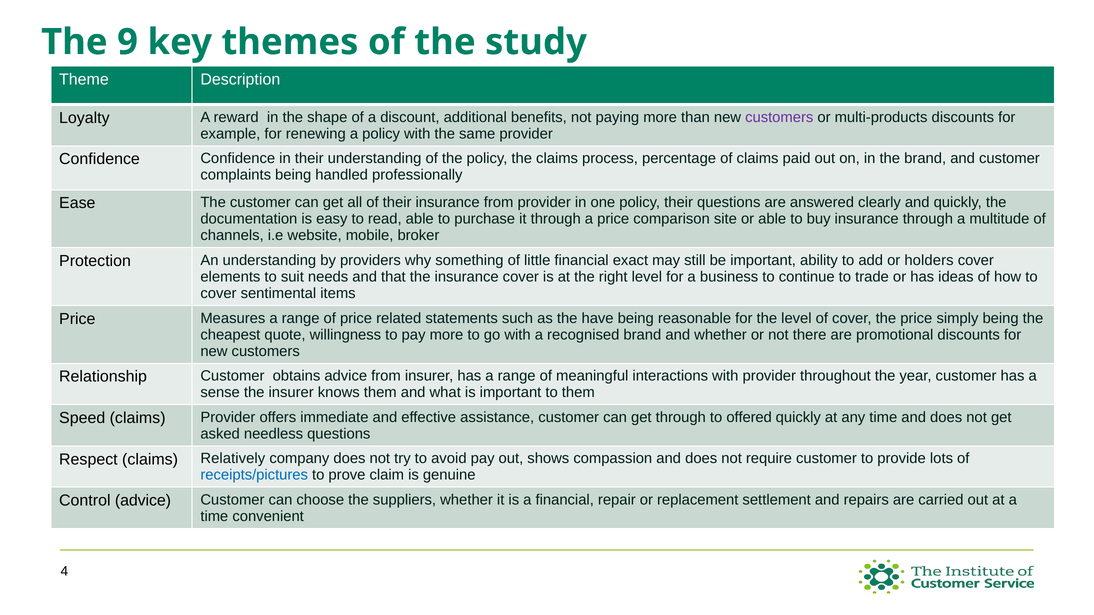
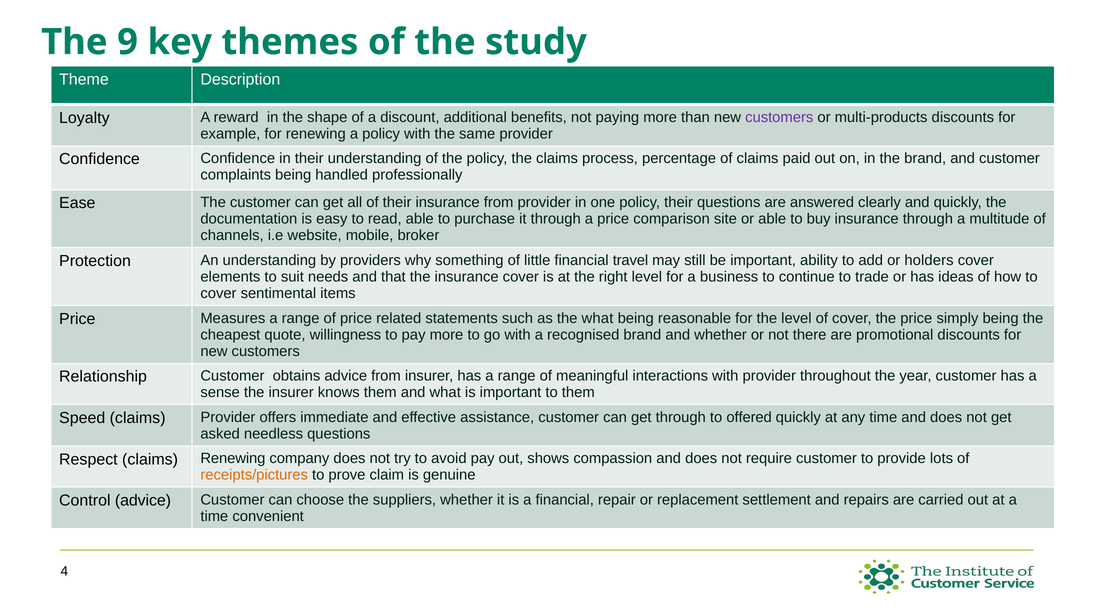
exact: exact -> travel
the have: have -> what
claims Relatively: Relatively -> Renewing
receipts/pictures colour: blue -> orange
